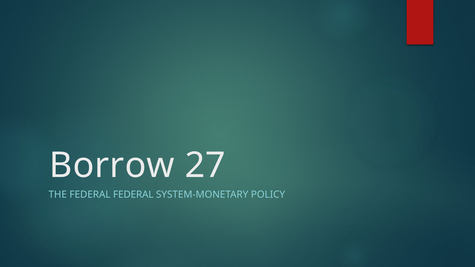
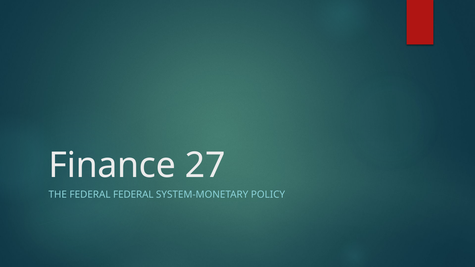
Borrow: Borrow -> Finance
